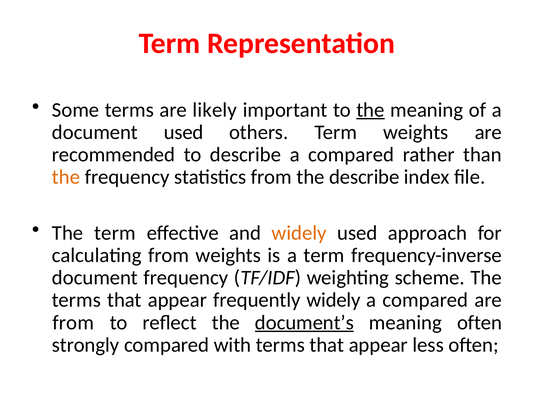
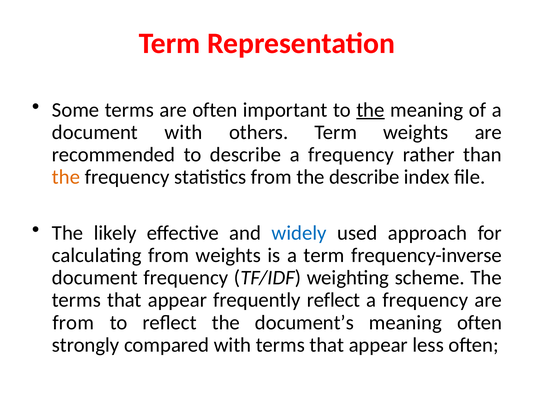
are likely: likely -> often
document used: used -> with
describe a compared: compared -> frequency
The term: term -> likely
widely at (299, 233) colour: orange -> blue
frequently widely: widely -> reflect
compared at (425, 300): compared -> frequency
document’s underline: present -> none
